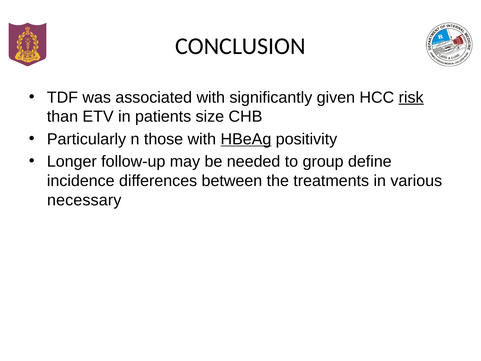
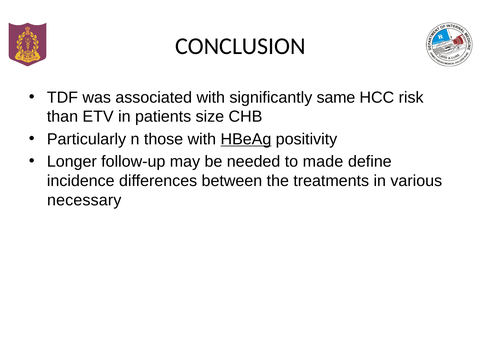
given: given -> same
risk underline: present -> none
group: group -> made
